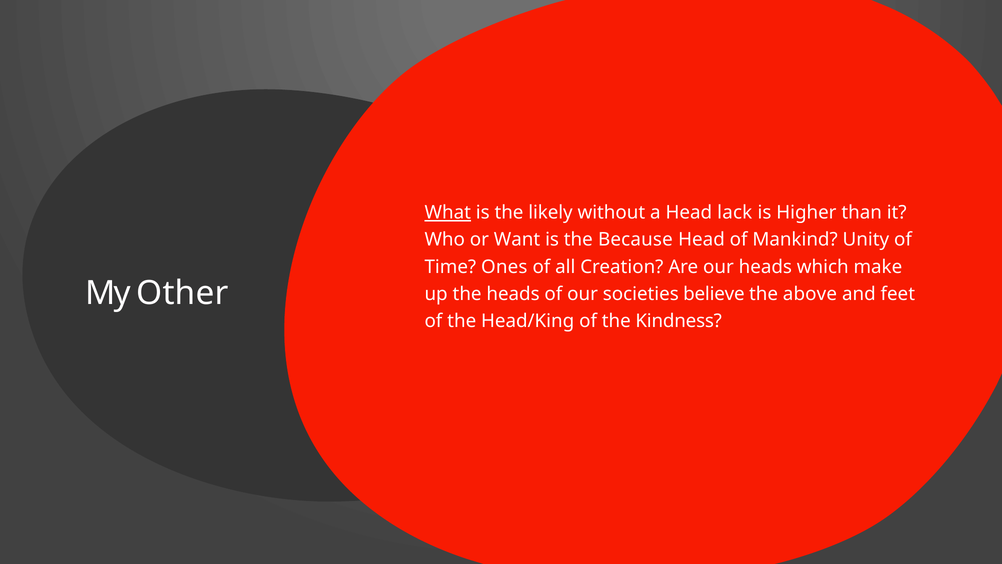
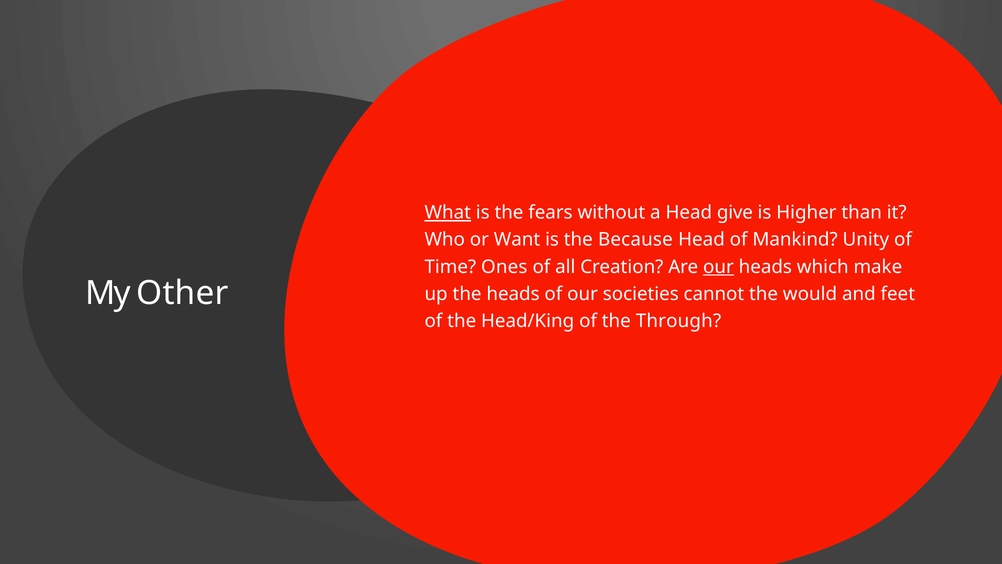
likely: likely -> fears
lack: lack -> give
our at (718, 267) underline: none -> present
believe: believe -> cannot
above: above -> would
Kindness: Kindness -> Through
